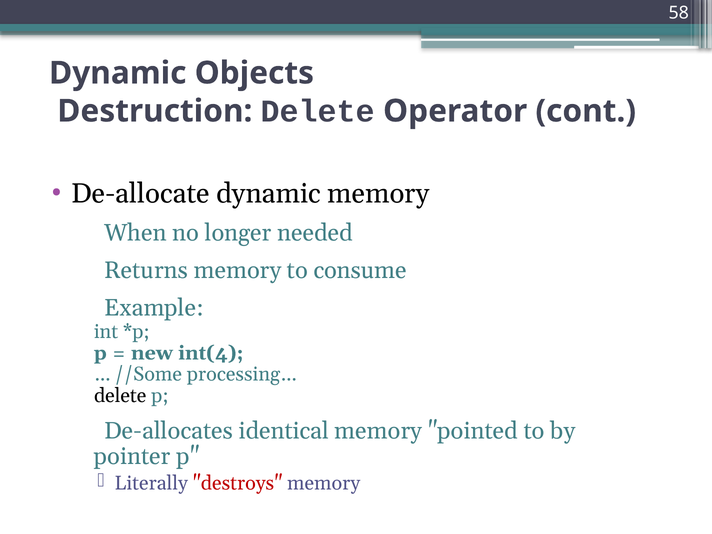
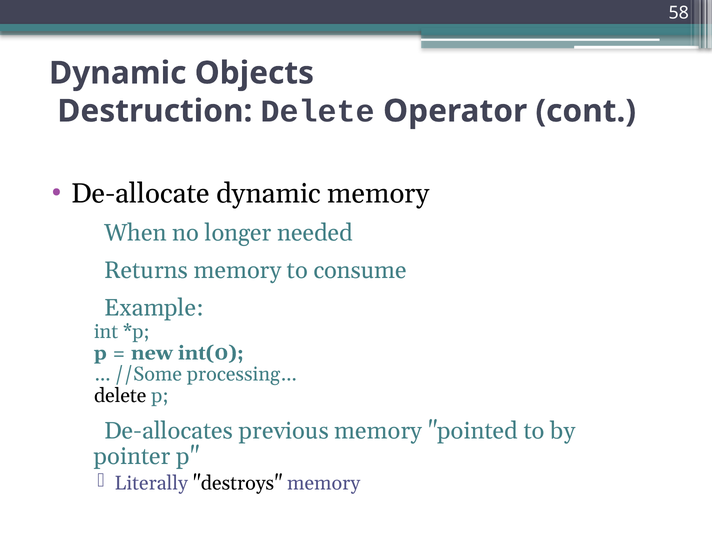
int(4: int(4 -> int(0
identical: identical -> previous
destroys colour: red -> black
